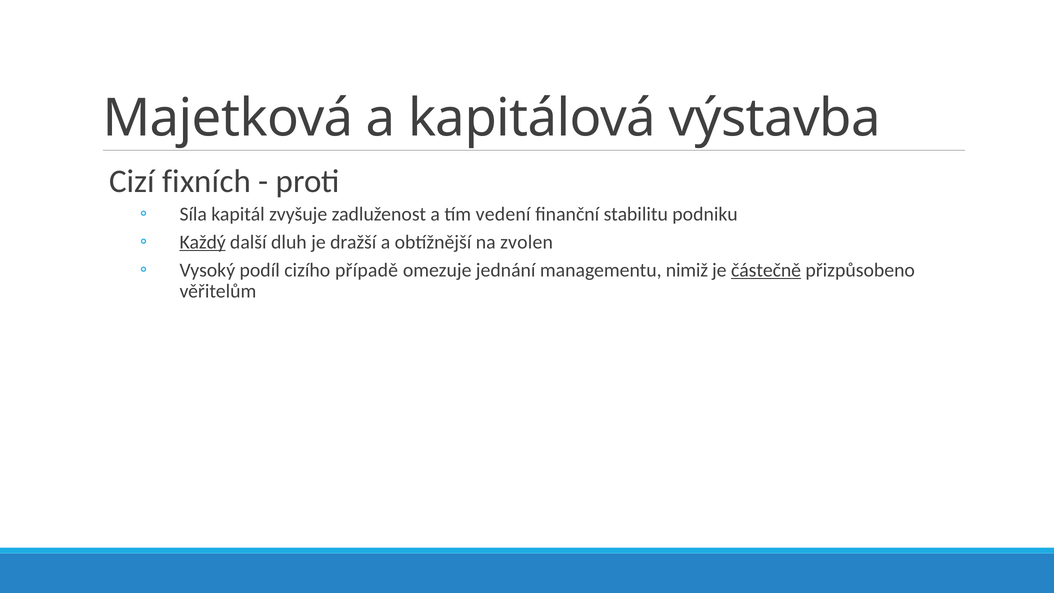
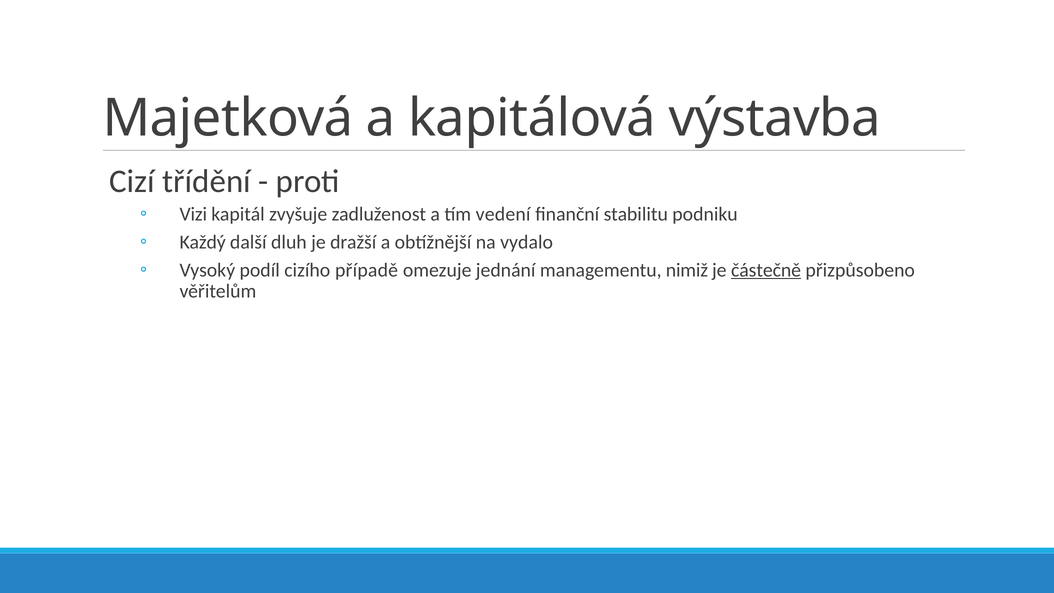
fixních: fixních -> třídění
Síla: Síla -> Vizi
Každý underline: present -> none
zvolen: zvolen -> vydalo
